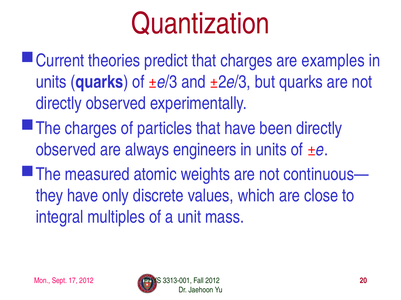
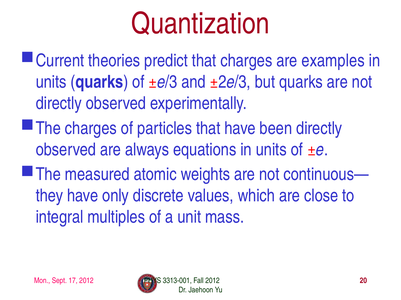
engineers: engineers -> equations
